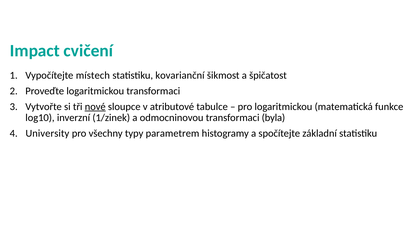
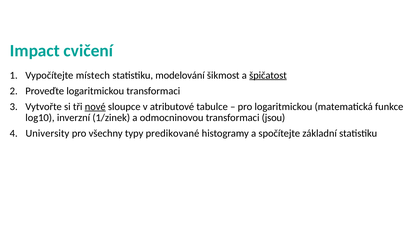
kovarianční: kovarianční -> modelování
špičatost underline: none -> present
byla: byla -> jsou
parametrem: parametrem -> predikované
